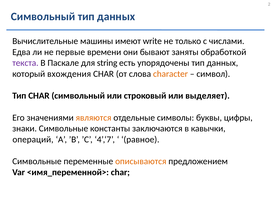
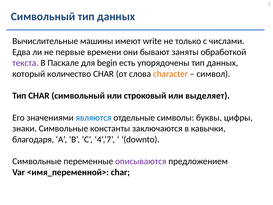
string: string -> begin
вхождения: вхождения -> количество
являются colour: orange -> blue
операций: операций -> благодаря
равное: равное -> downto
описываются colour: orange -> purple
